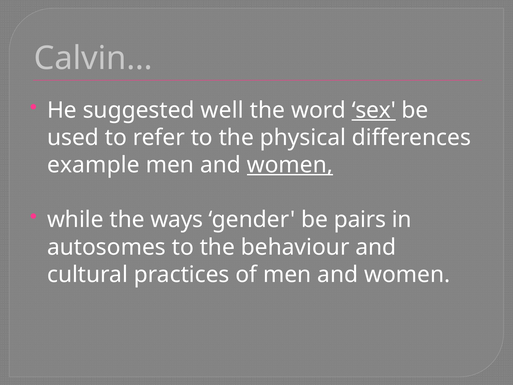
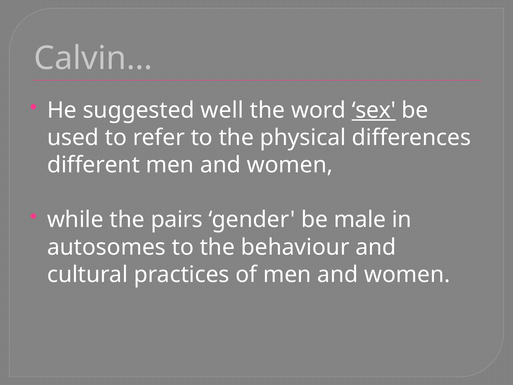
example: example -> different
women at (290, 165) underline: present -> none
ways: ways -> pairs
pairs: pairs -> male
